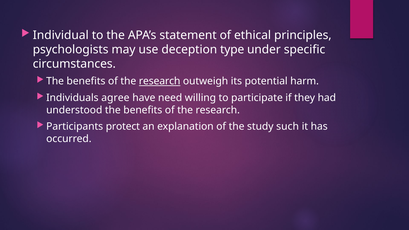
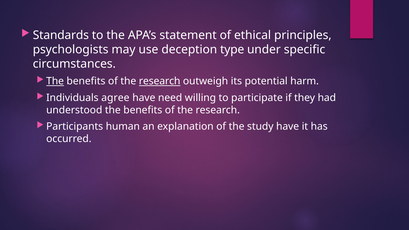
Individual: Individual -> Standards
The at (55, 81) underline: none -> present
protect: protect -> human
study such: such -> have
